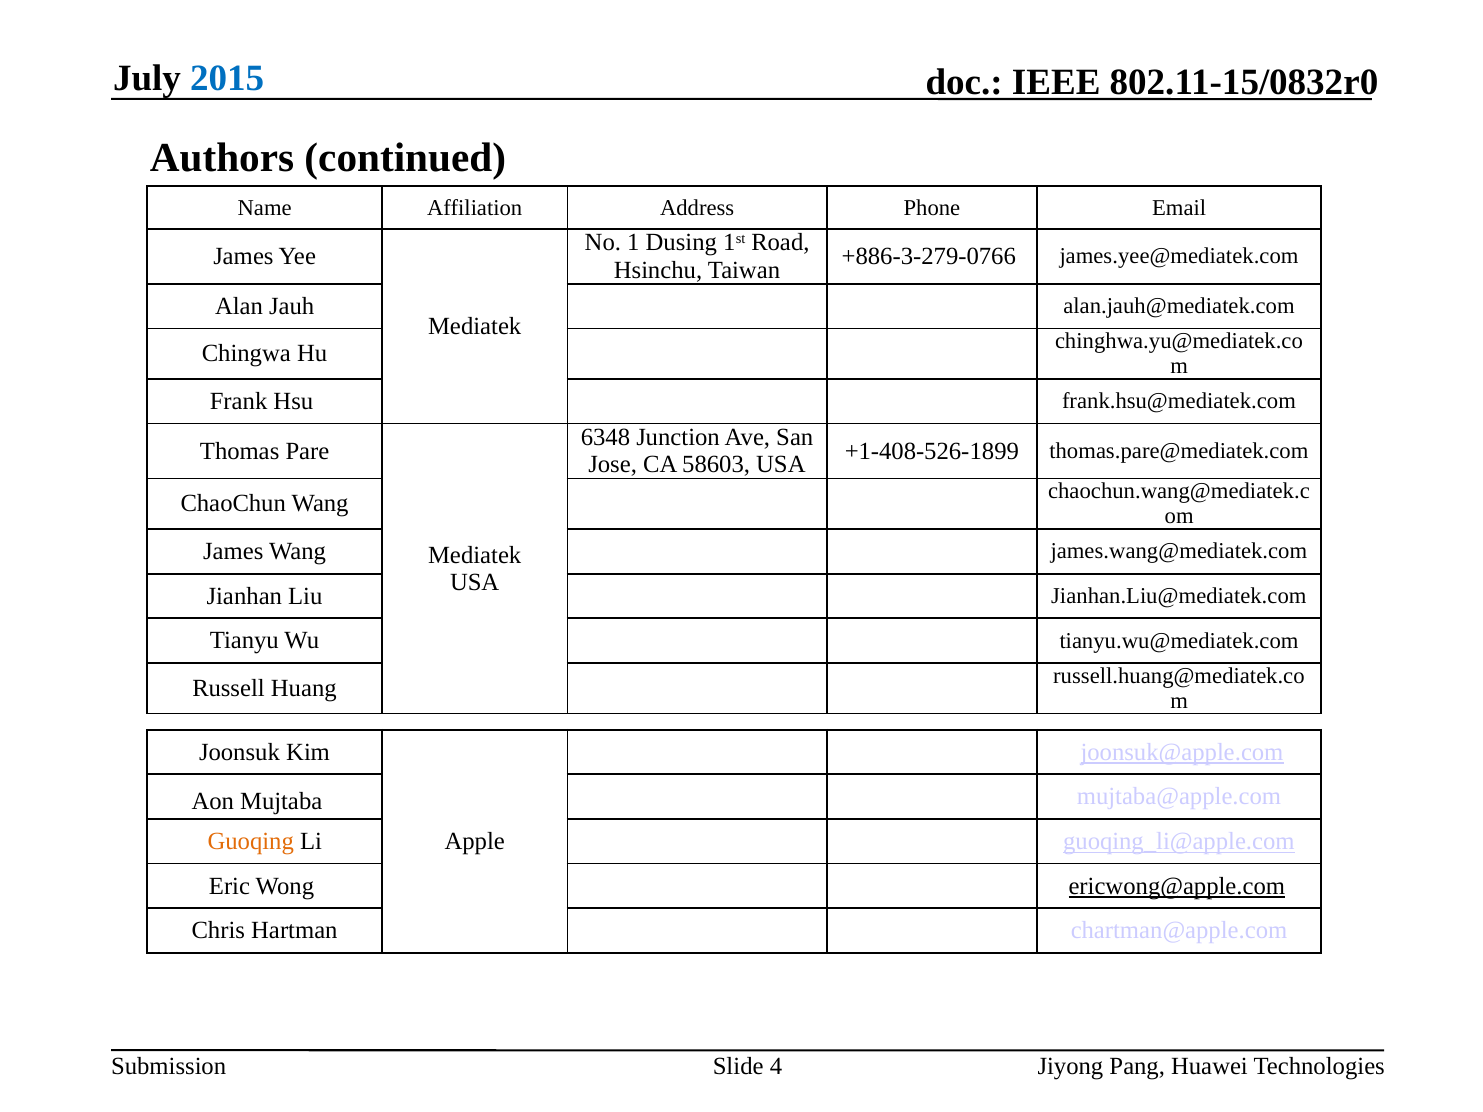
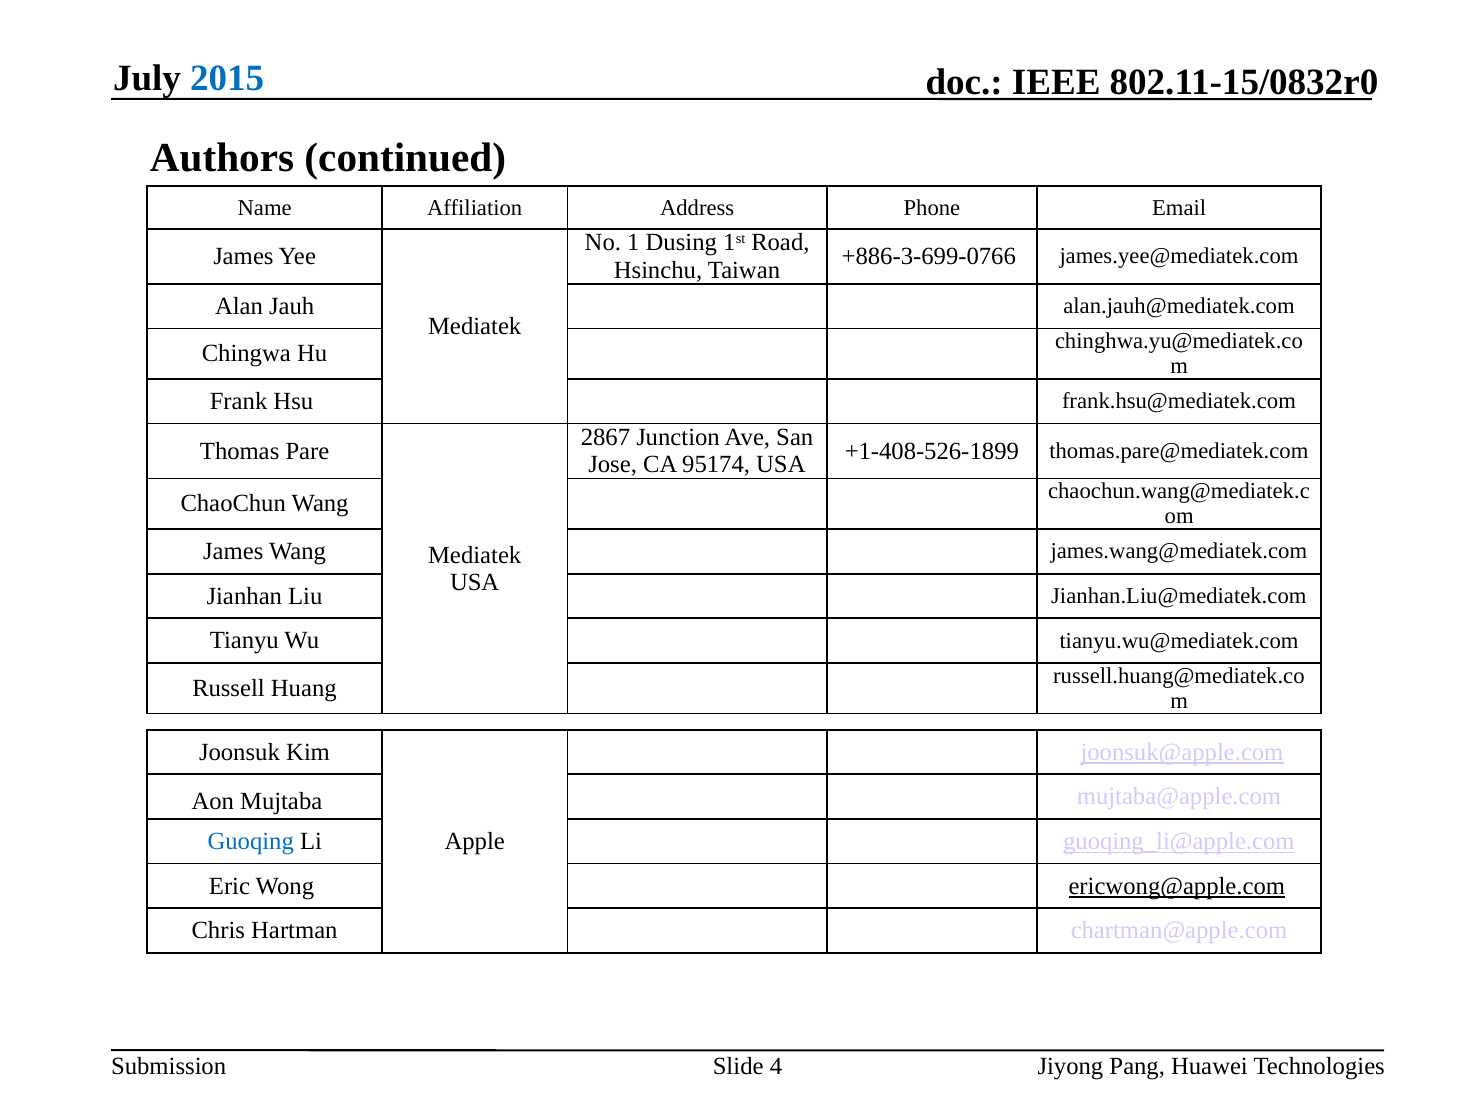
+886-3-279-0766: +886-3-279-0766 -> +886-3-699-0766
6348: 6348 -> 2867
58603: 58603 -> 95174
Guoqing colour: orange -> blue
